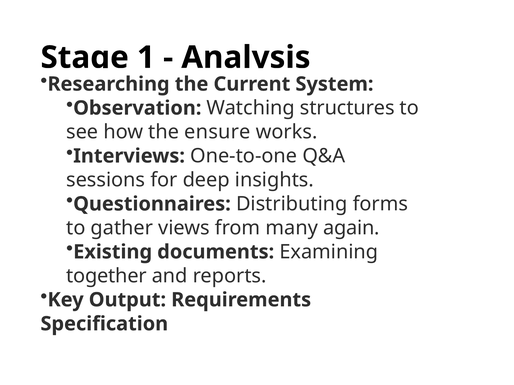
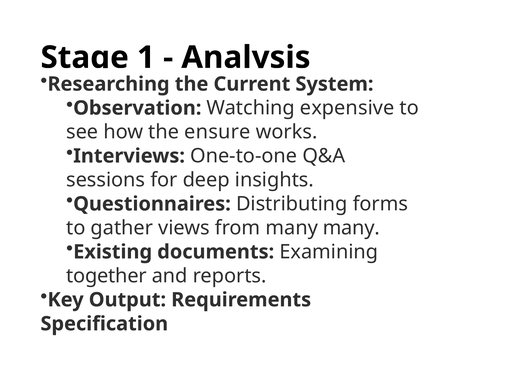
structures: structures -> expensive
many again: again -> many
